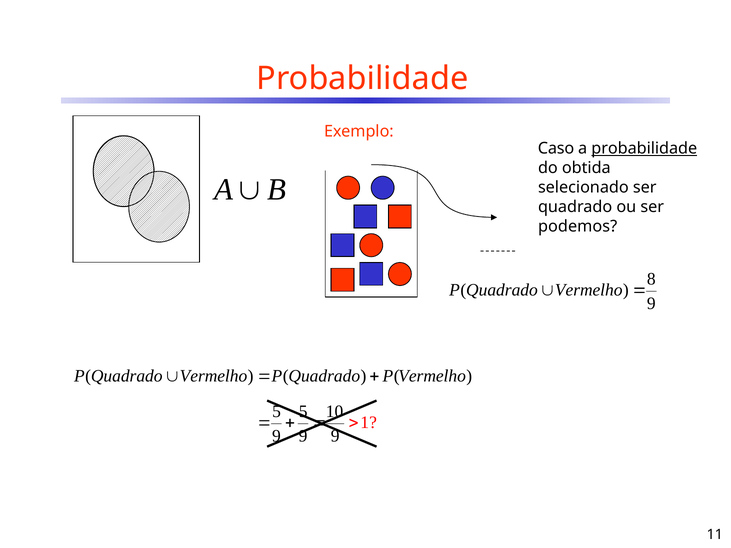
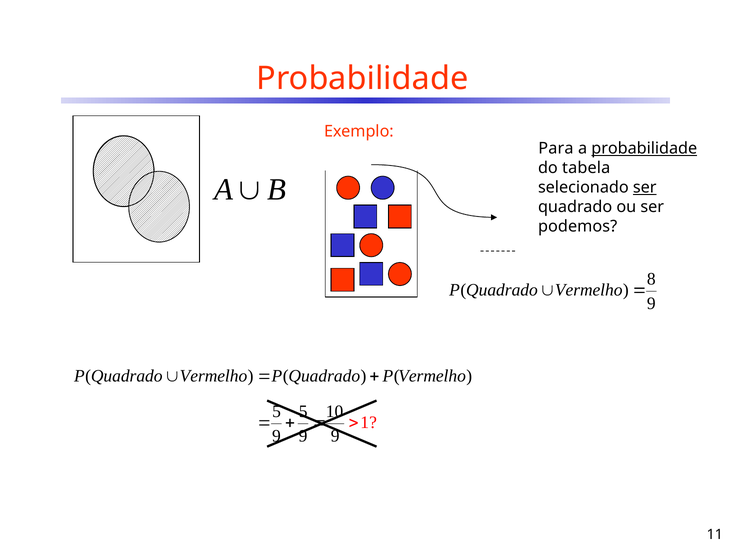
Caso: Caso -> Para
obtida: obtida -> tabela
ser at (645, 187) underline: none -> present
